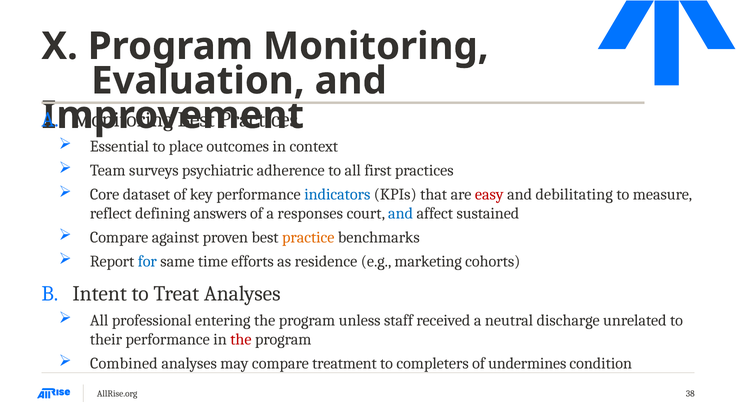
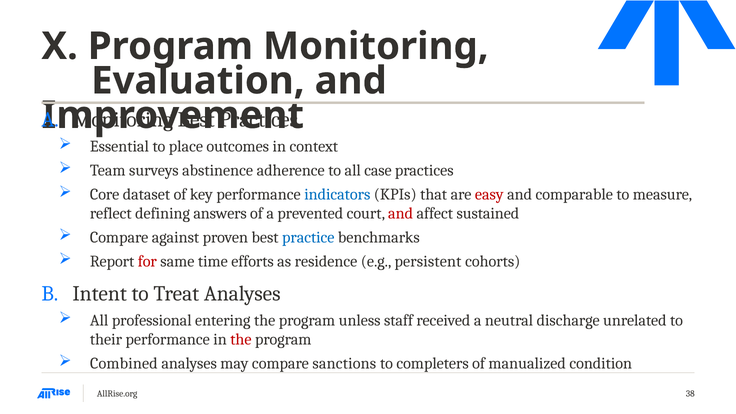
psychiatric: psychiatric -> abstinence
first: first -> case
debilitating: debilitating -> comparable
responses: responses -> prevented
and at (401, 214) colour: blue -> red
practice colour: orange -> blue
for colour: blue -> red
marketing: marketing -> persistent
treatment: treatment -> sanctions
undermines: undermines -> manualized
